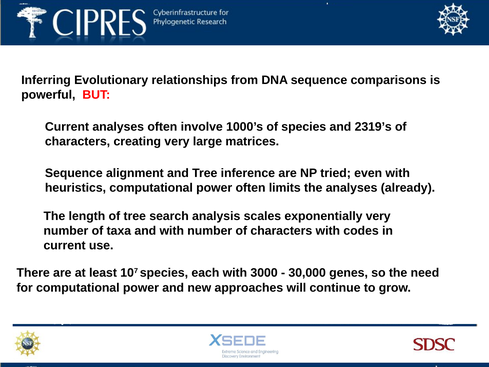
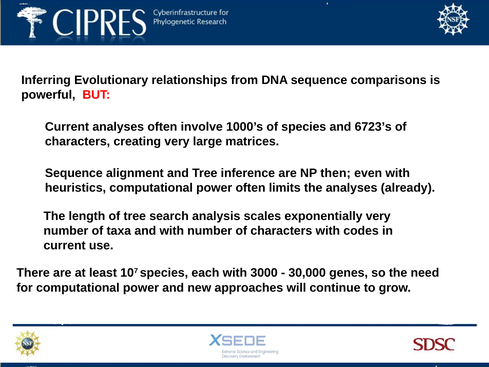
2319’s: 2319’s -> 6723’s
tried: tried -> then
